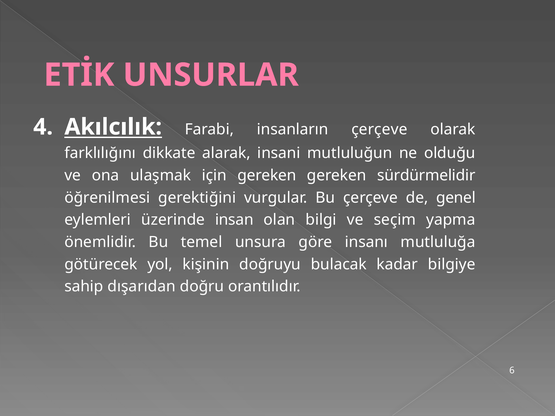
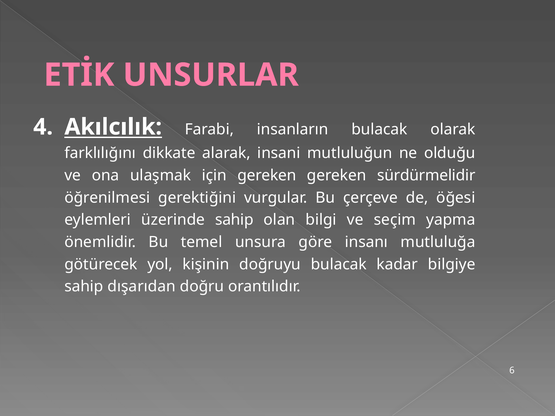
insanların çerçeve: çerçeve -> bulacak
genel: genel -> öğesi
üzerinde insan: insan -> sahip
